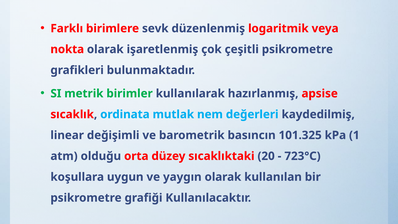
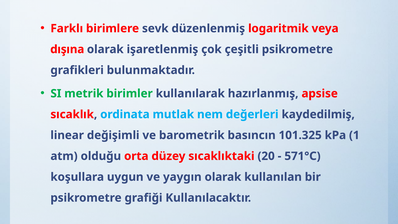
nokta: nokta -> dışına
723°C: 723°C -> 571°C
